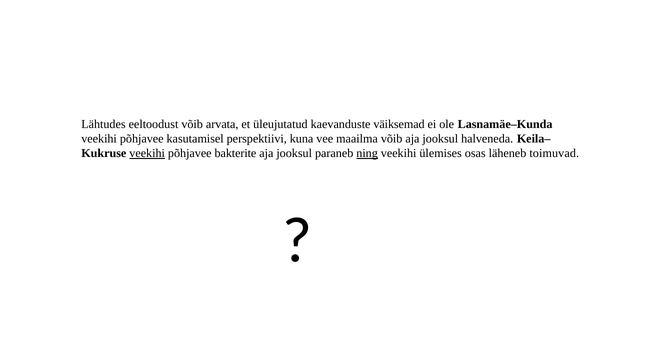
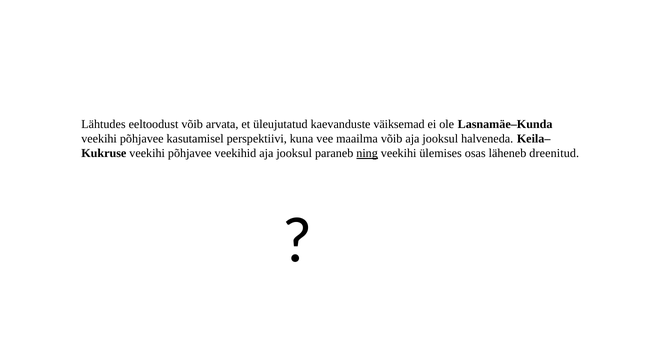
veekihi at (147, 153) underline: present -> none
bakterite: bakterite -> veekihid
toimuvad: toimuvad -> dreenitud
